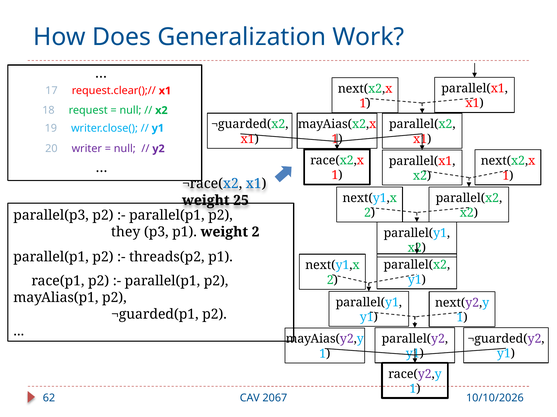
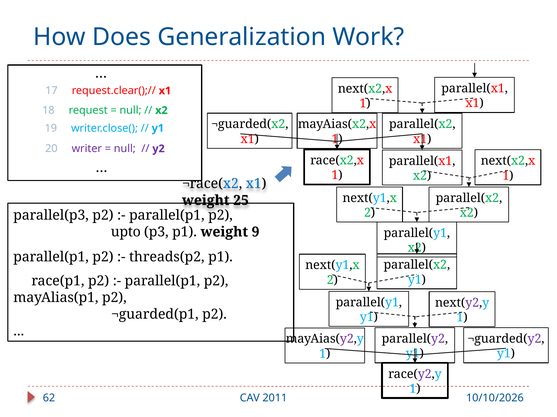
they: they -> upto
weight 2: 2 -> 9
2067: 2067 -> 2011
